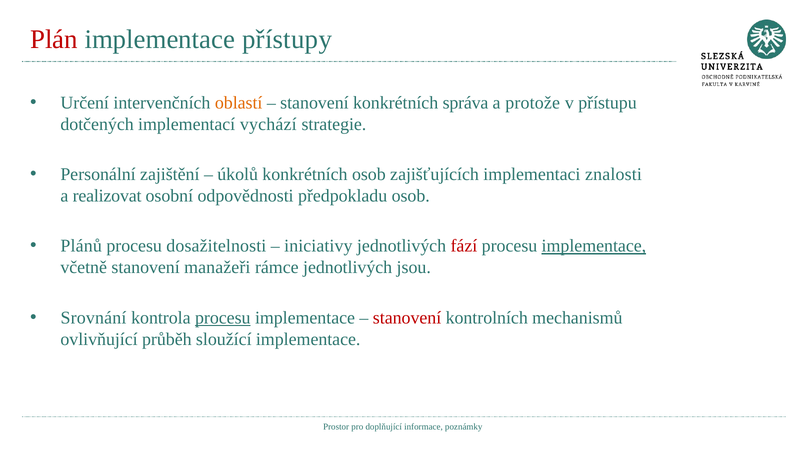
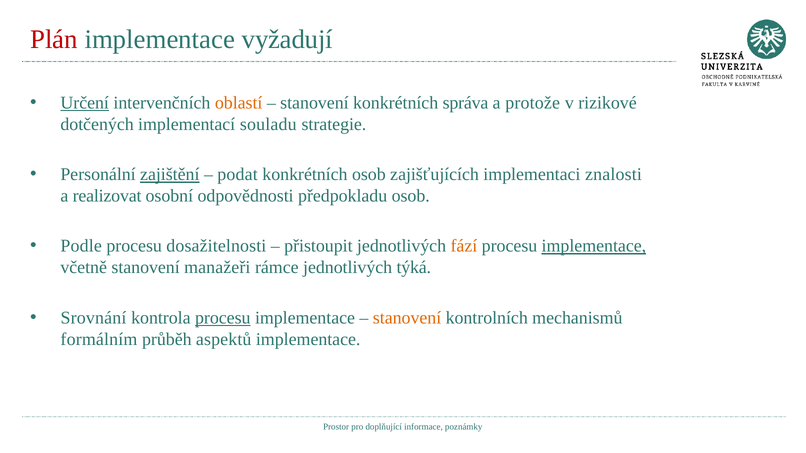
přístupy: přístupy -> vyžadují
Určení underline: none -> present
přístupu: přístupu -> rizikové
vychází: vychází -> souladu
zajištění underline: none -> present
úkolů: úkolů -> podat
Plánů: Plánů -> Podle
iniciativy: iniciativy -> přistoupit
fází colour: red -> orange
jsou: jsou -> týká
stanovení at (407, 318) colour: red -> orange
ovlivňující: ovlivňující -> formálním
sloužící: sloužící -> aspektů
